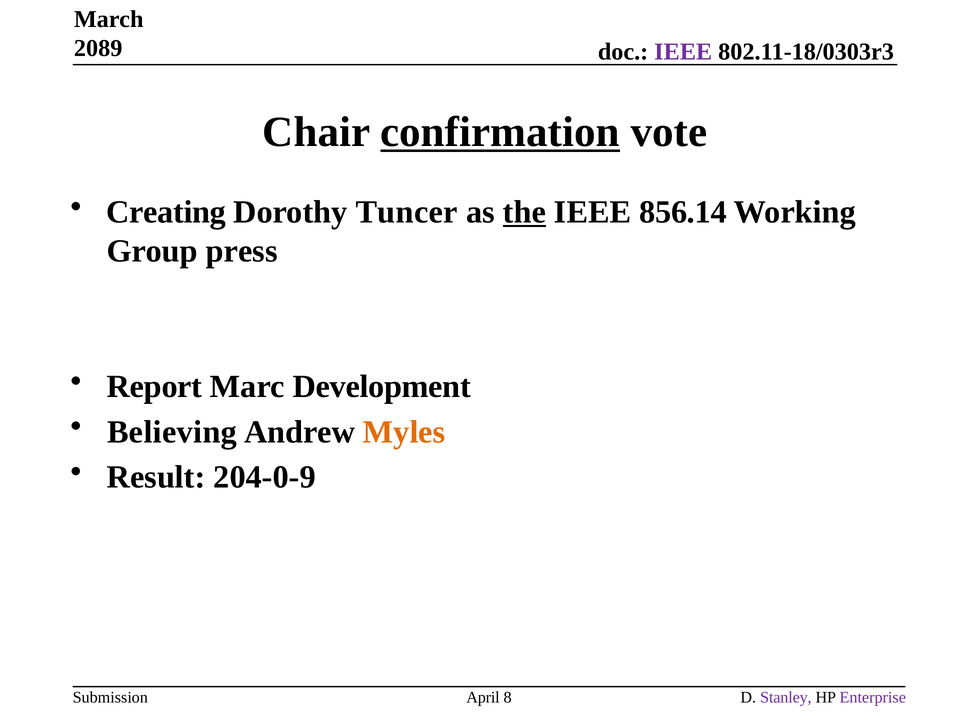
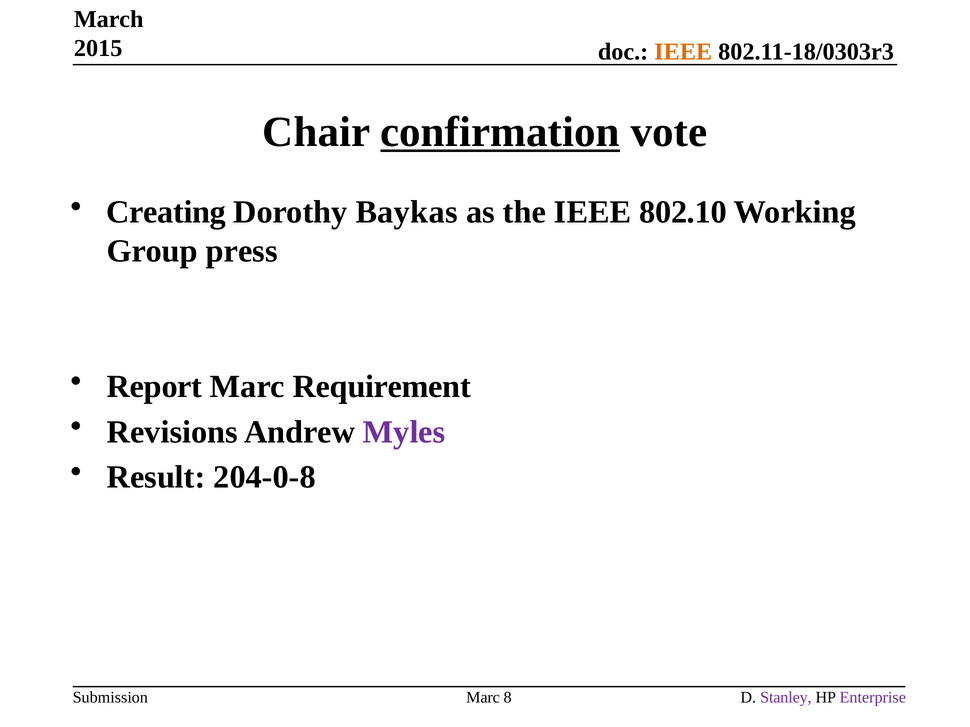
2089: 2089 -> 2015
IEEE at (683, 52) colour: purple -> orange
Tuncer: Tuncer -> Baykas
the underline: present -> none
856.14: 856.14 -> 802.10
Development: Development -> Requirement
Believing: Believing -> Revisions
Myles colour: orange -> purple
204-0-9: 204-0-9 -> 204-0-8
April at (483, 698): April -> Marc
